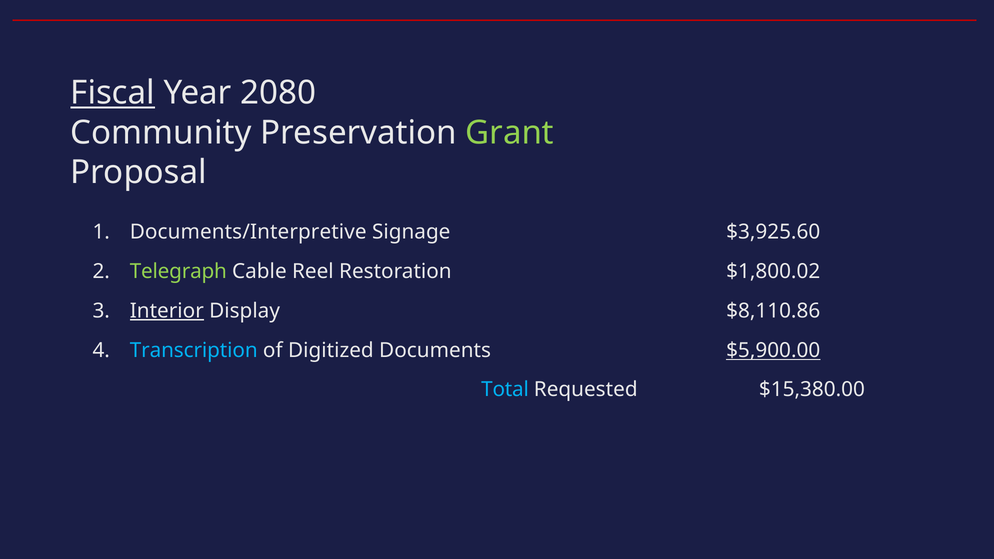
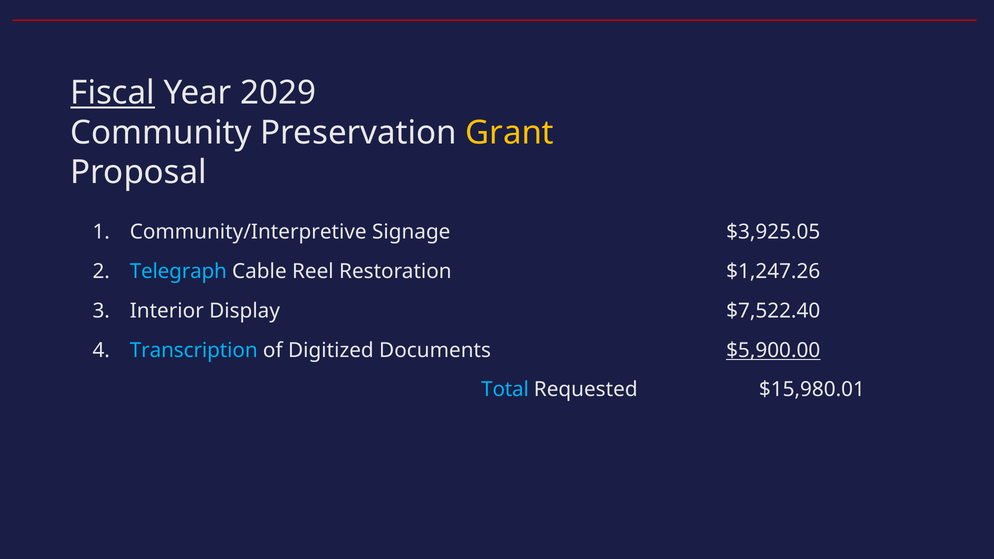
2080: 2080 -> 2029
Grant colour: light green -> yellow
Documents/Interpretive: Documents/Interpretive -> Community/Interpretive
$3,925.60: $3,925.60 -> $3,925.05
Telegraph colour: light green -> light blue
$1,800.02: $1,800.02 -> $1,247.26
Interior underline: present -> none
$8,110.86: $8,110.86 -> $7,522.40
$15,380.00: $15,380.00 -> $15,980.01
